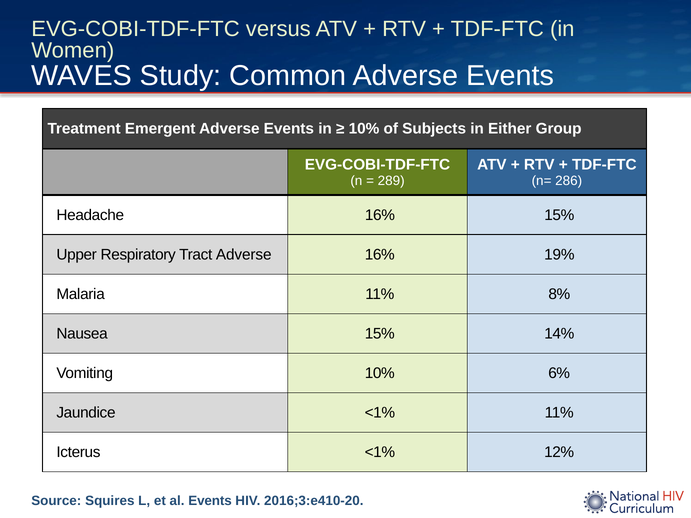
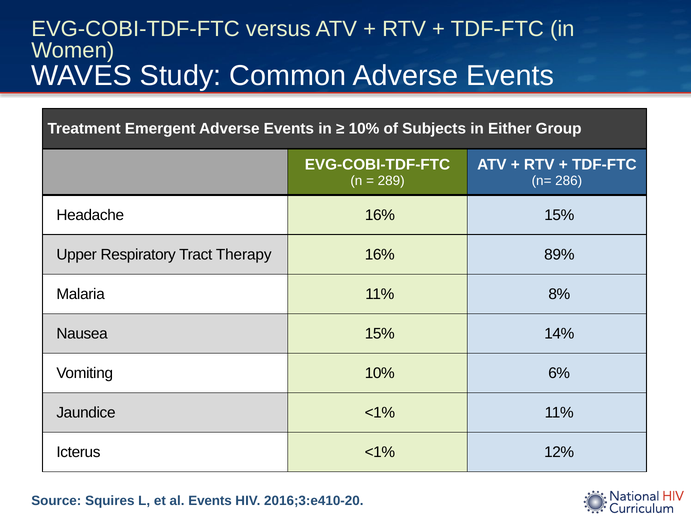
Tract Adverse: Adverse -> Therapy
19%: 19% -> 89%
